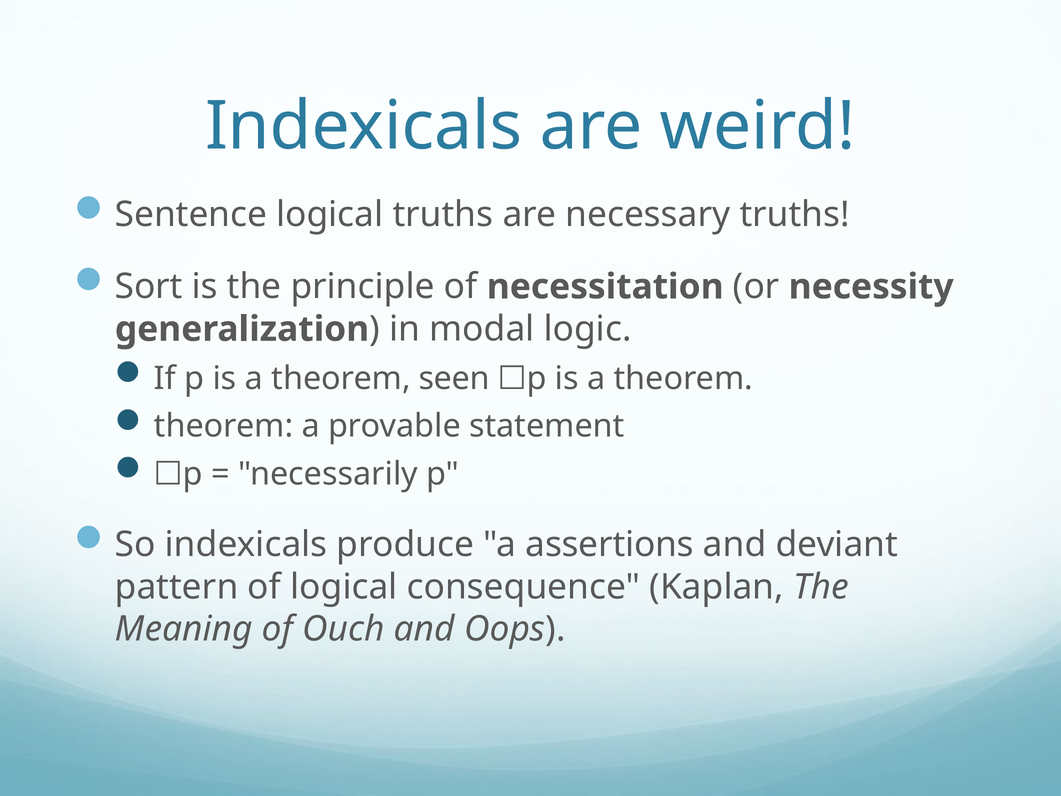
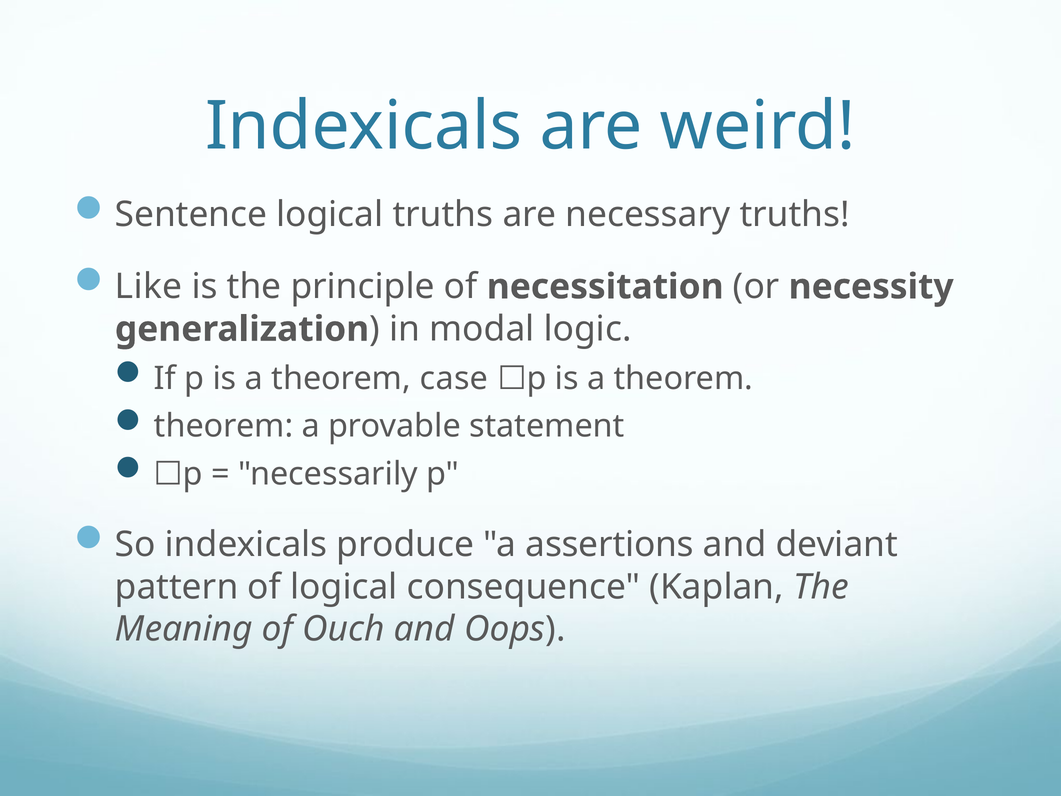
Sort: Sort -> Like
seen: seen -> case
